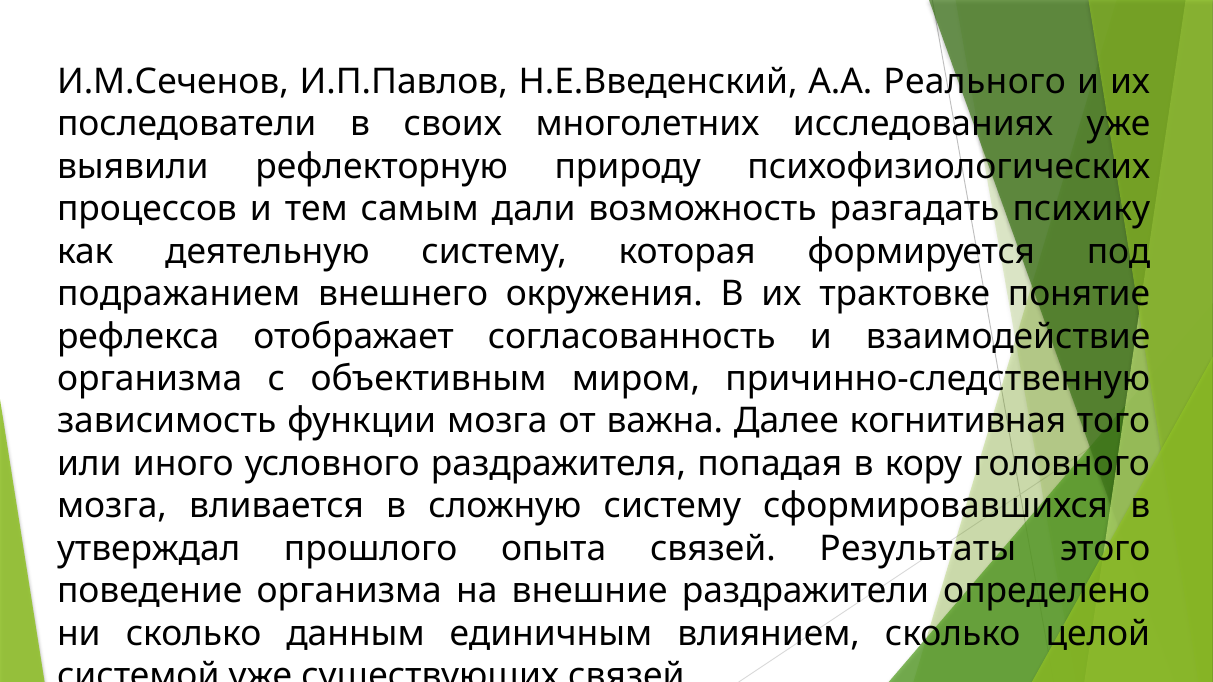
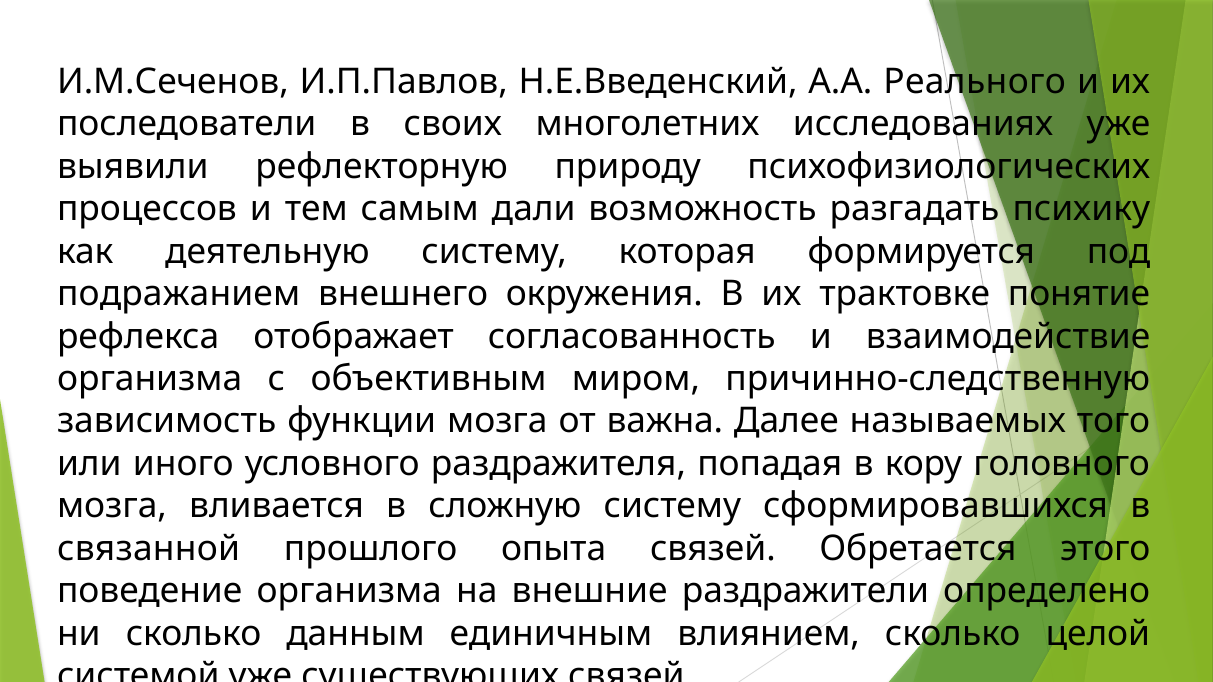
когнитивная: когнитивная -> называемых
утверждал: утверждал -> связанной
Результаты: Результаты -> Обретается
